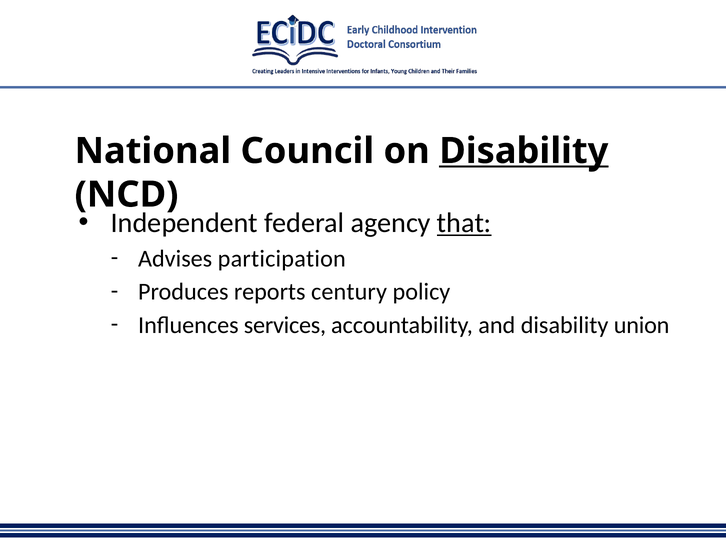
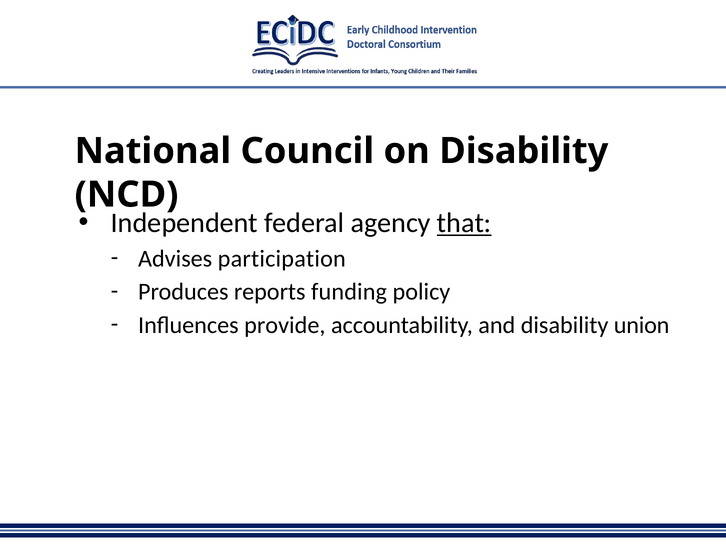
Disability at (524, 151) underline: present -> none
century: century -> funding
services: services -> provide
